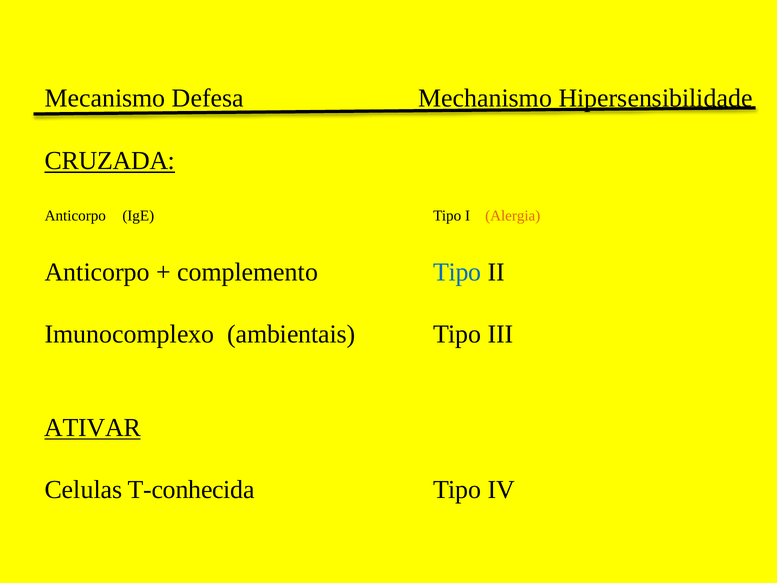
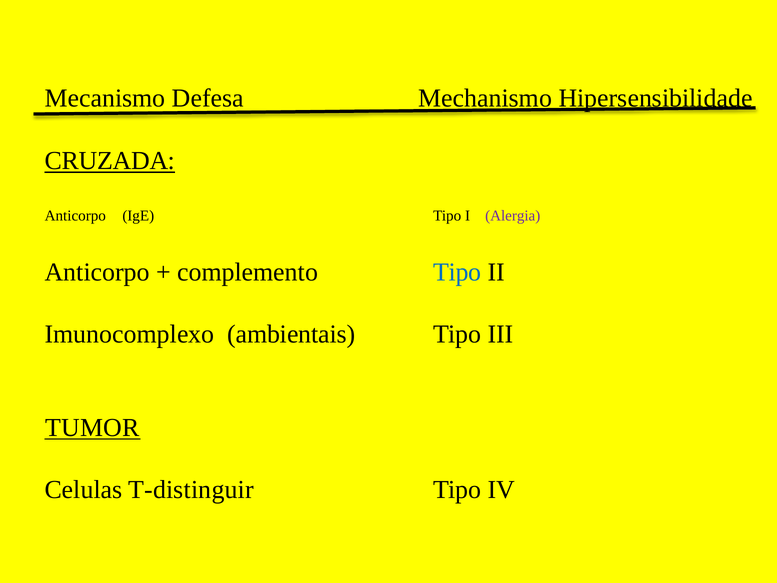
Alergia colour: orange -> purple
ATIVAR: ATIVAR -> TUMOR
T-conhecida: T-conhecida -> T-distinguir
